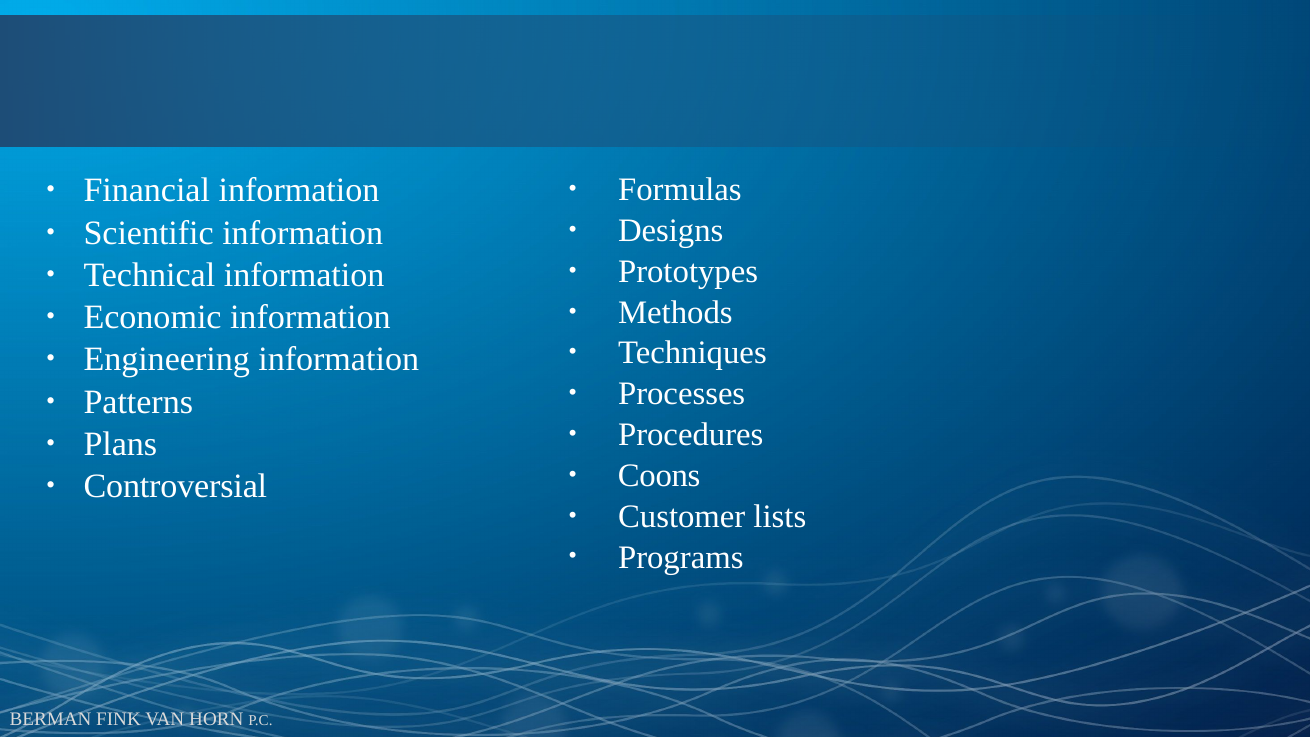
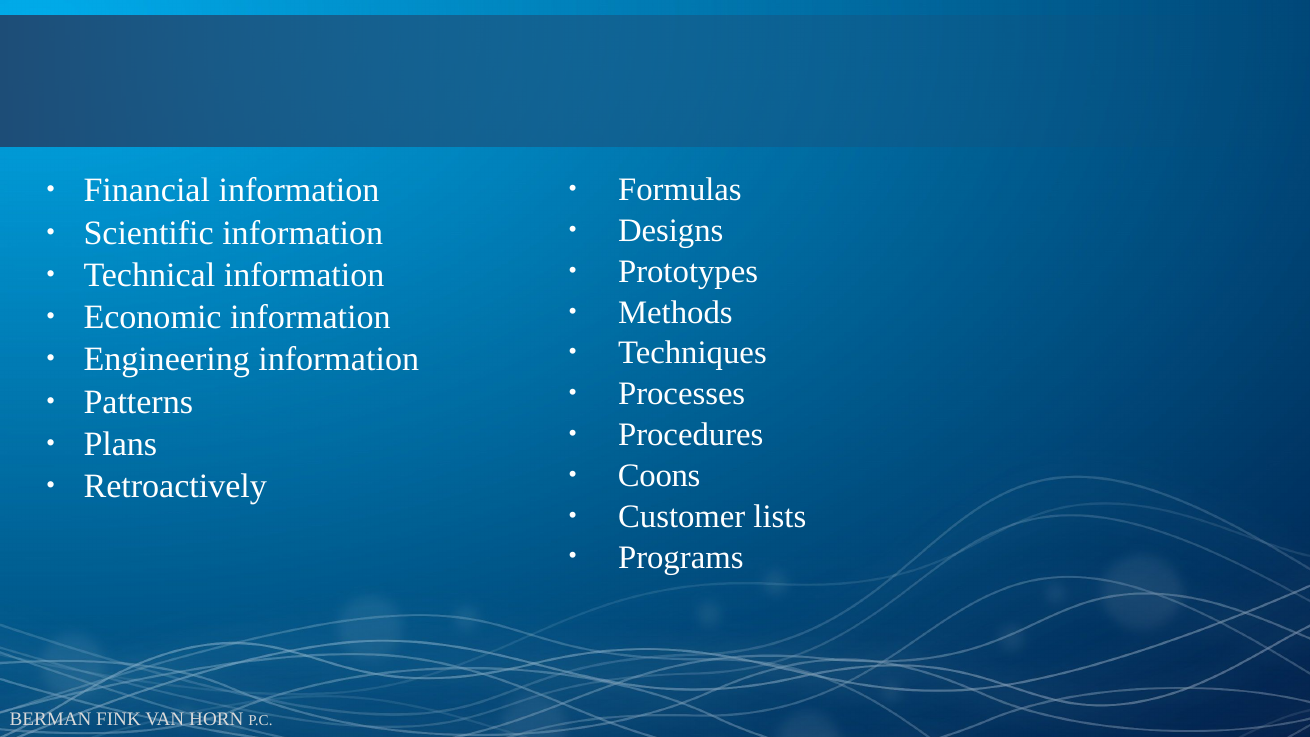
Controversial: Controversial -> Retroactively
